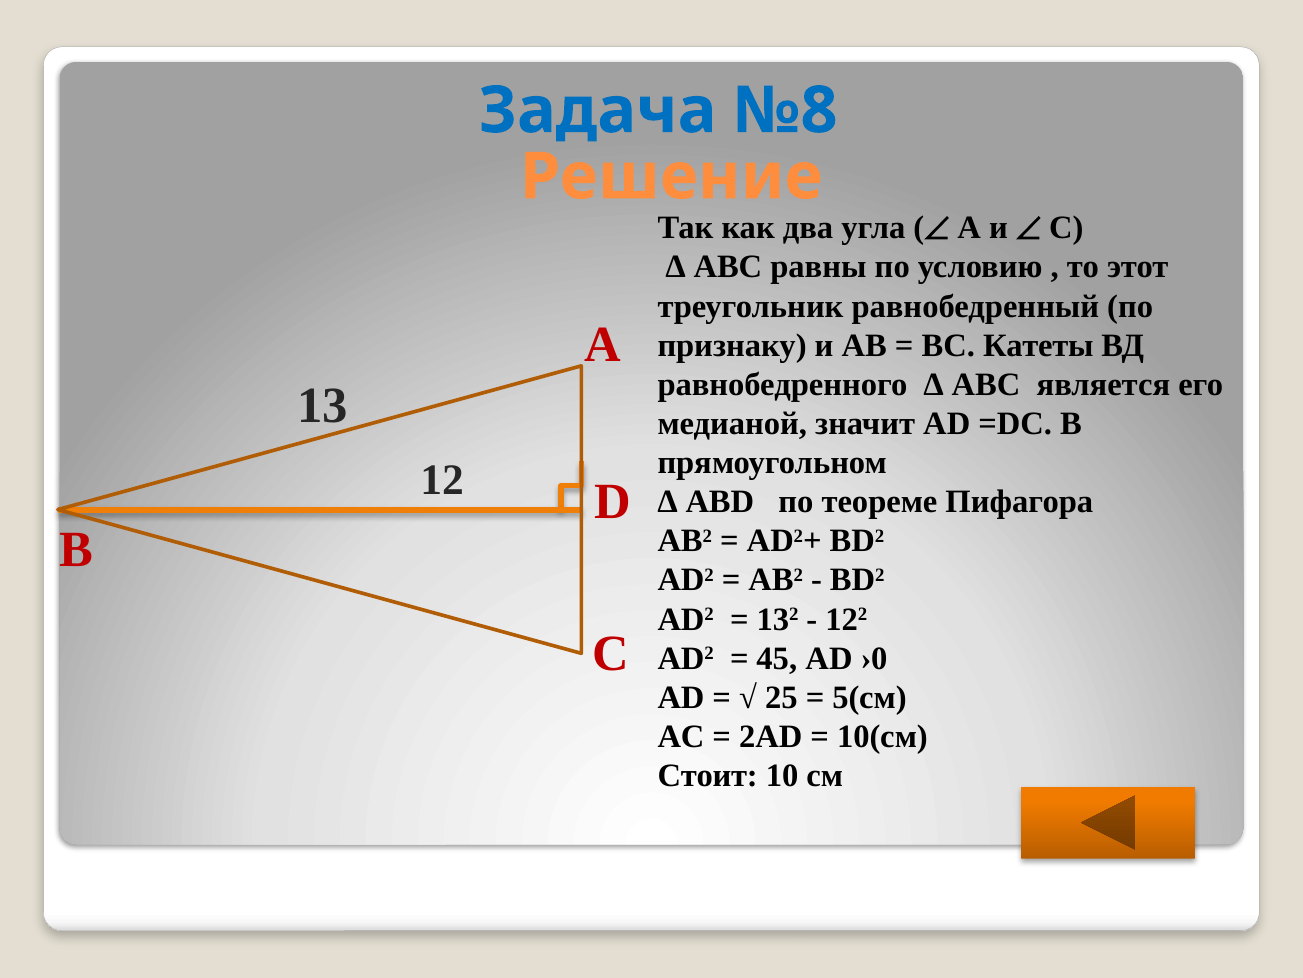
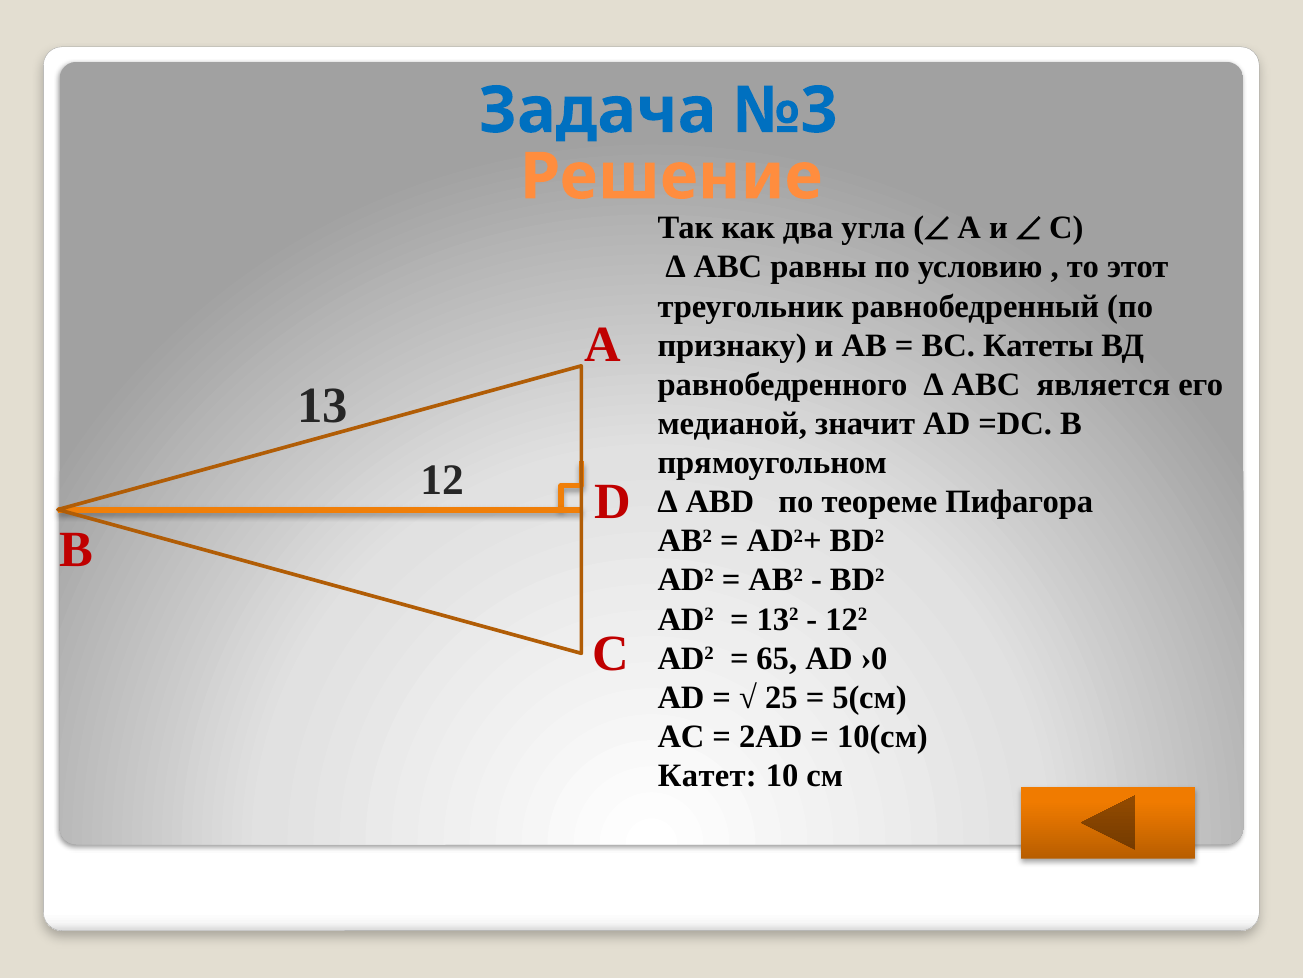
№8: №8 -> №3
45: 45 -> 65
Стоит: Стоит -> Катет
